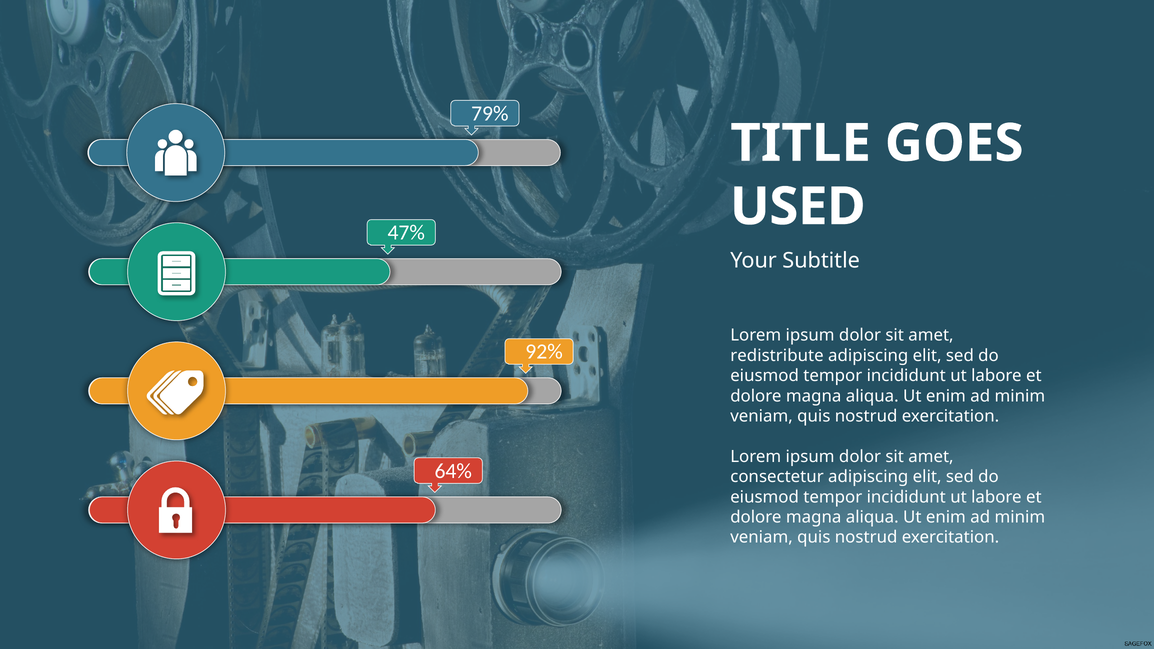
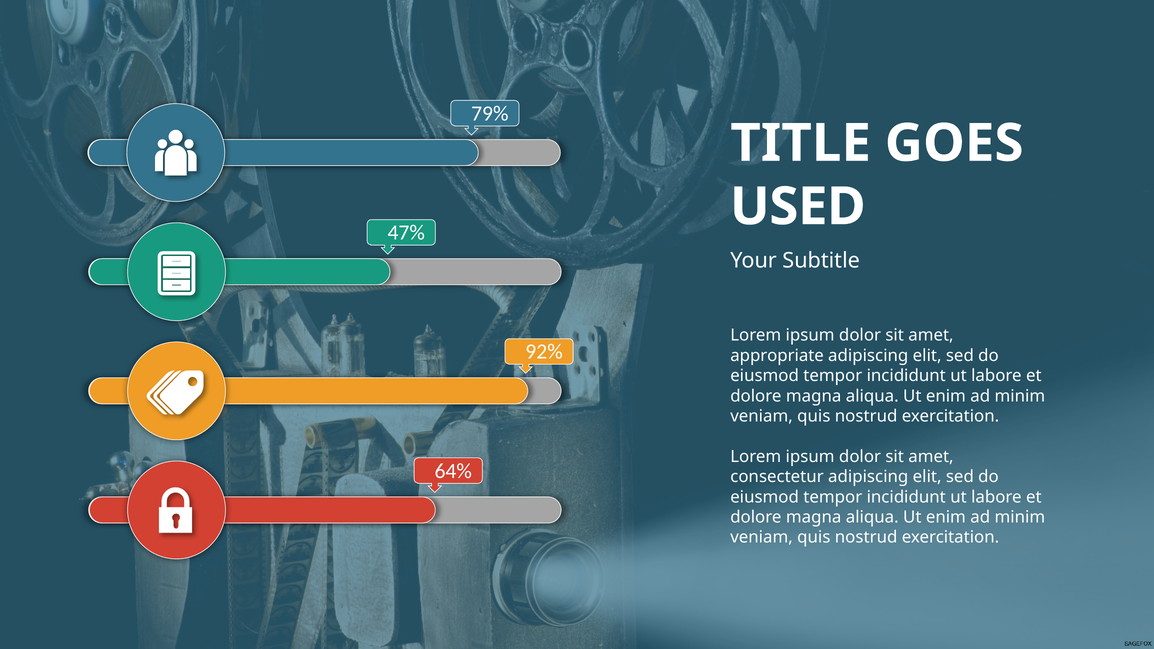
redistribute: redistribute -> appropriate
